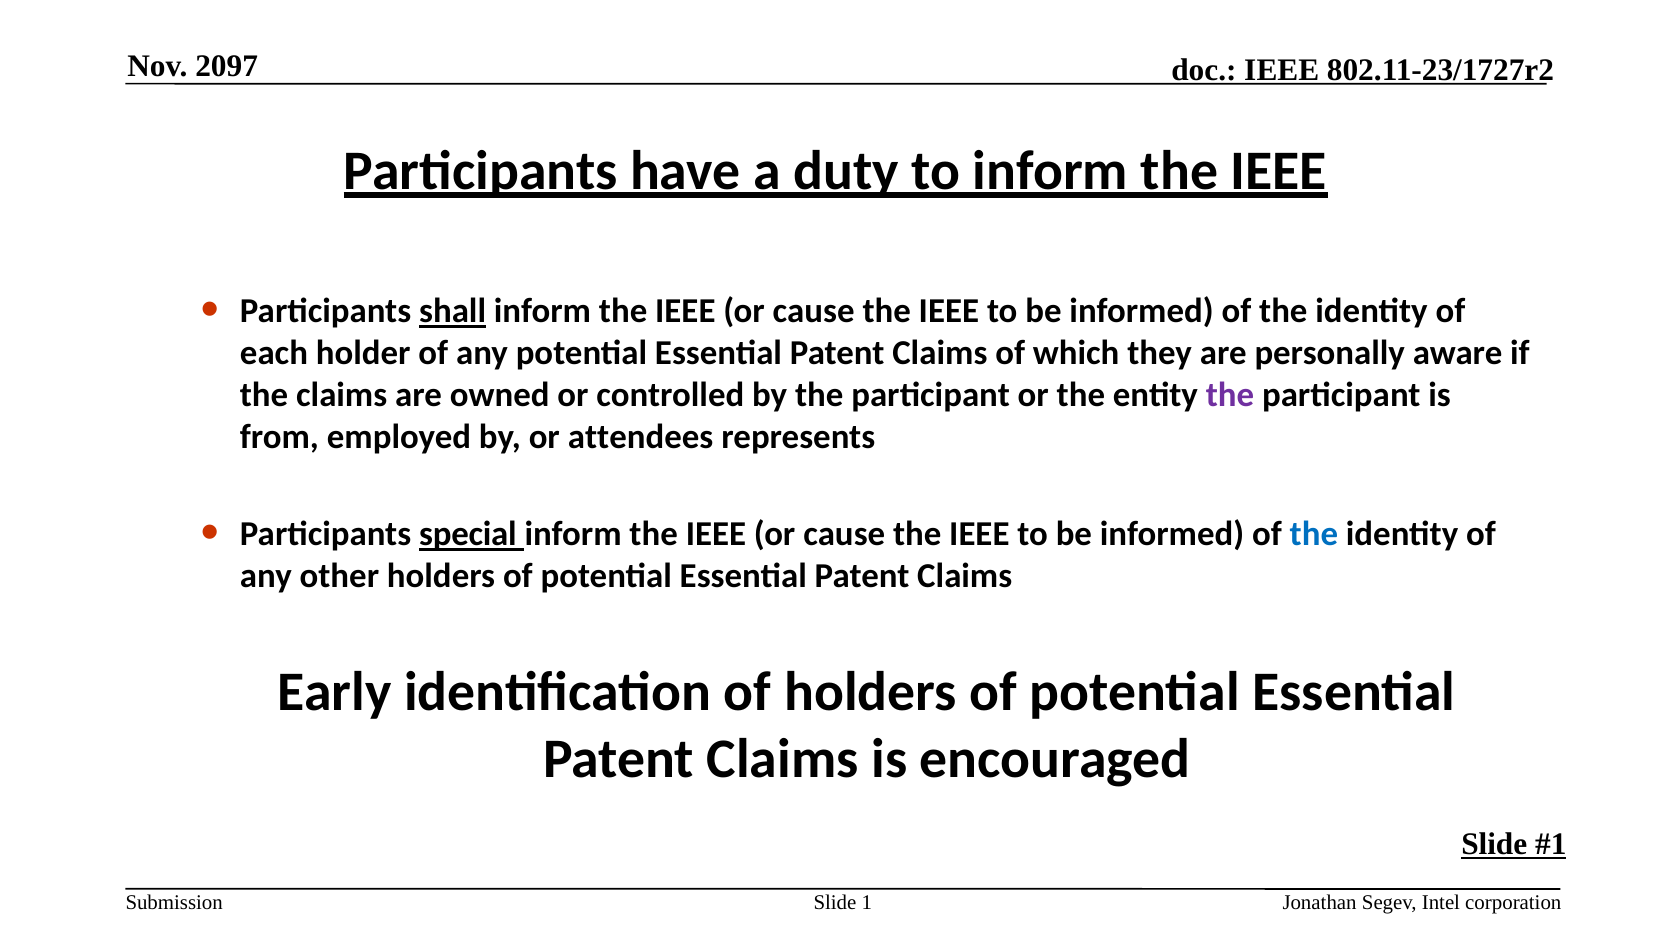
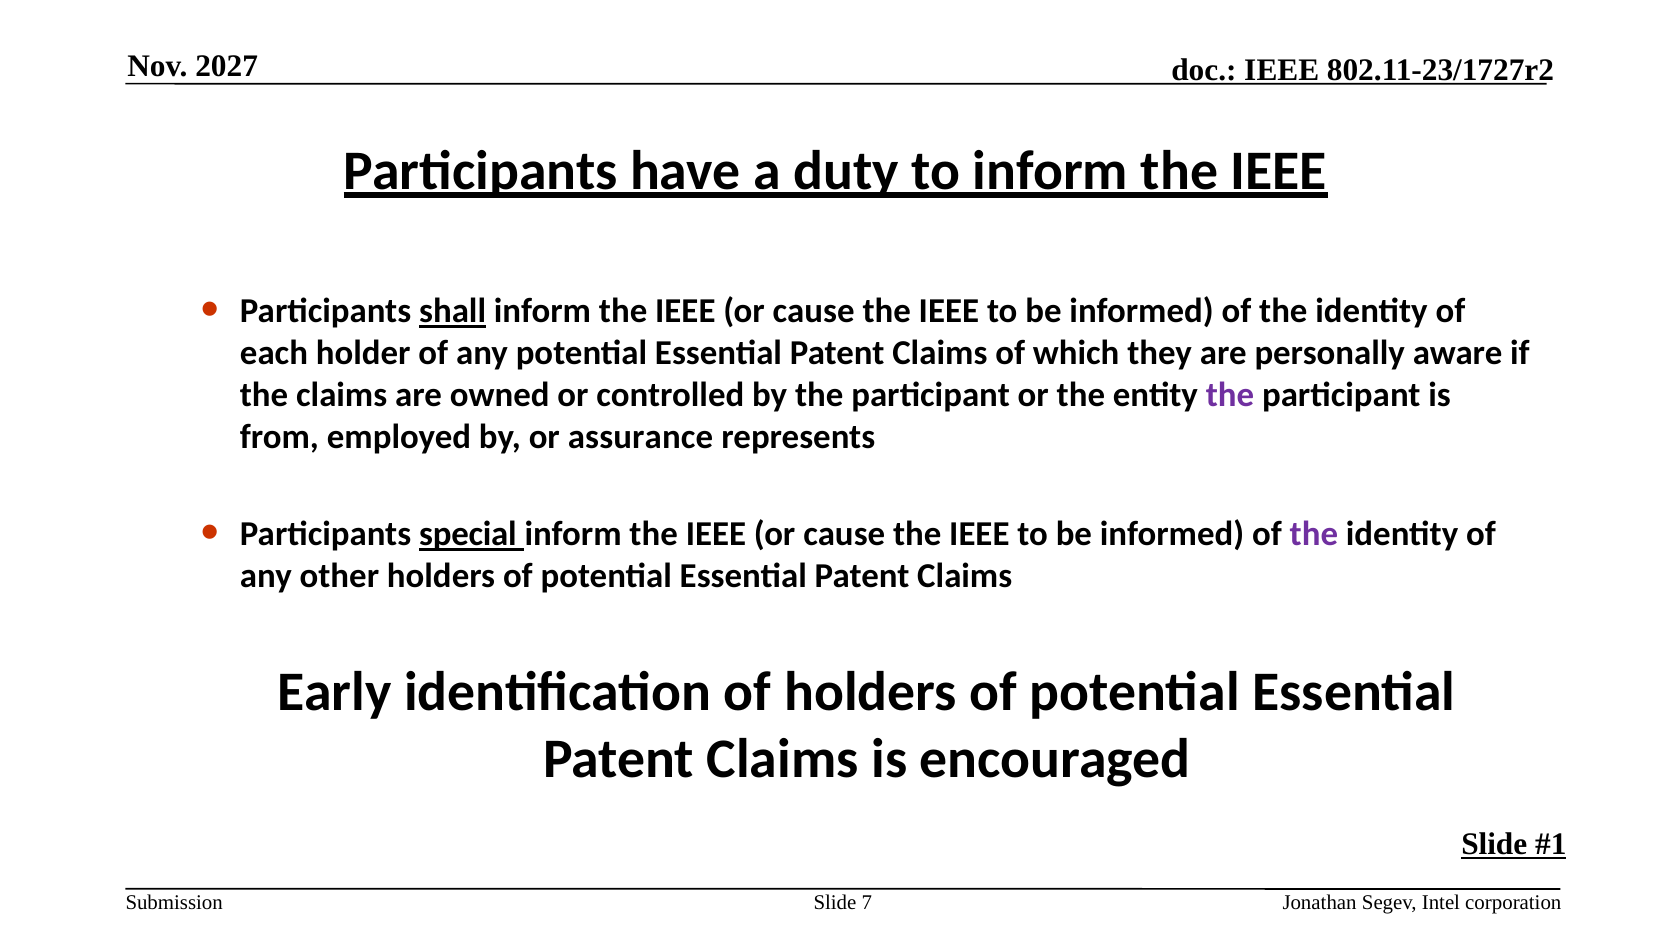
2097: 2097 -> 2027
attendees: attendees -> assurance
the at (1314, 534) colour: blue -> purple
1: 1 -> 7
